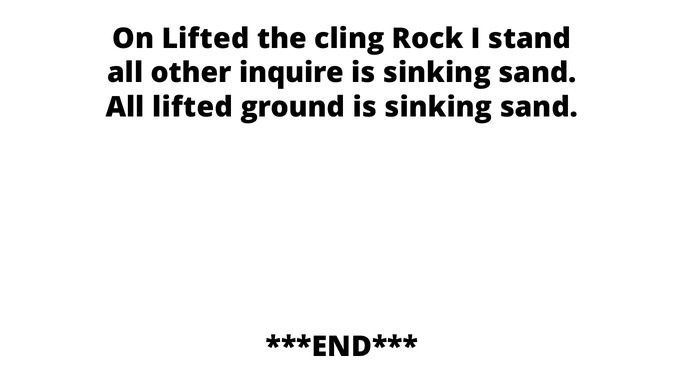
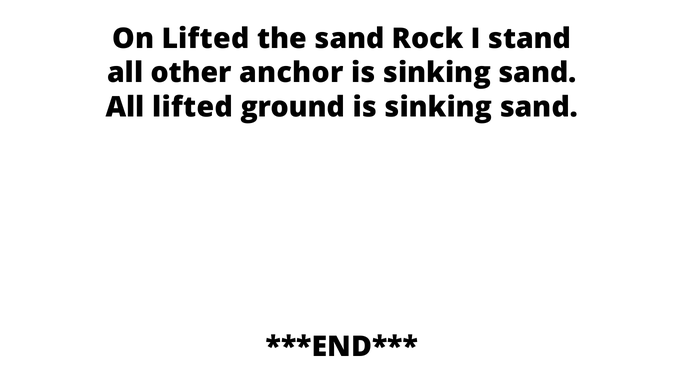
the cling: cling -> sand
inquire: inquire -> anchor
